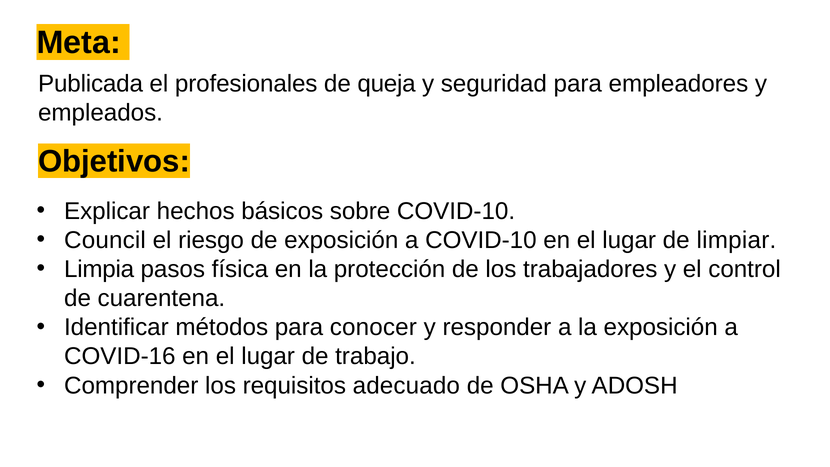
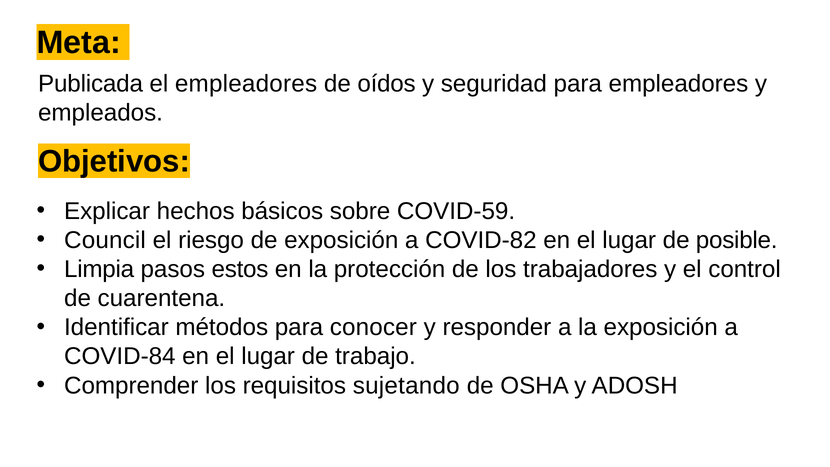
el profesionales: profesionales -> empleadores
queja: queja -> oídos
sobre COVID-10: COVID-10 -> COVID-59
a COVID-10: COVID-10 -> COVID-82
limpiar: limpiar -> posible
física: física -> estos
COVID-16: COVID-16 -> COVID-84
adecuado: adecuado -> sujetando
